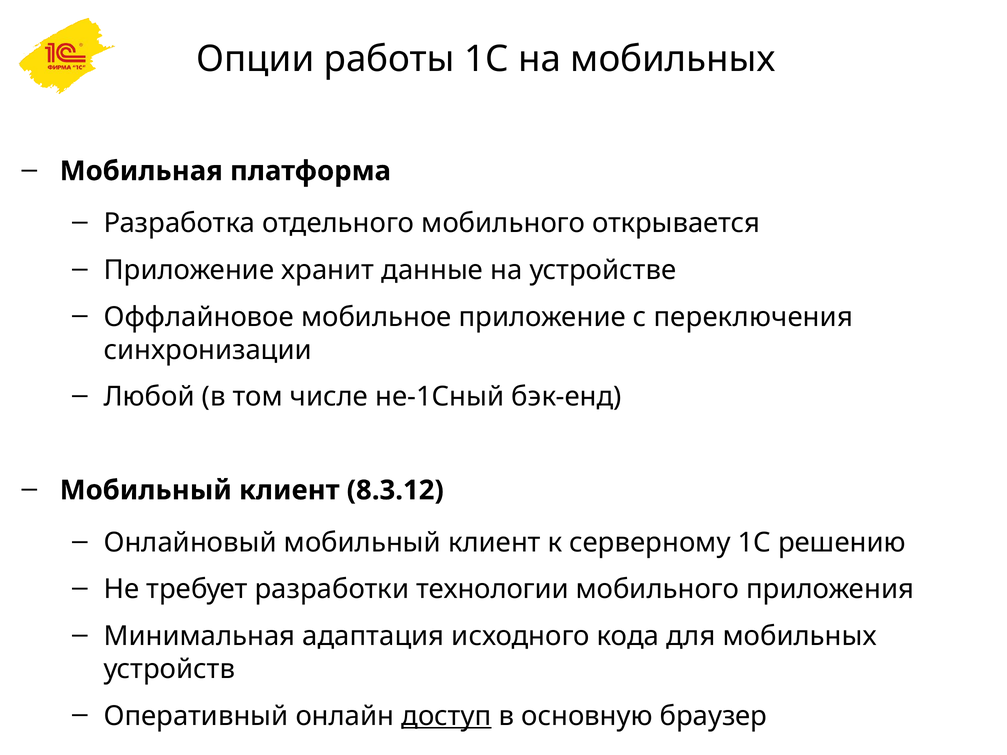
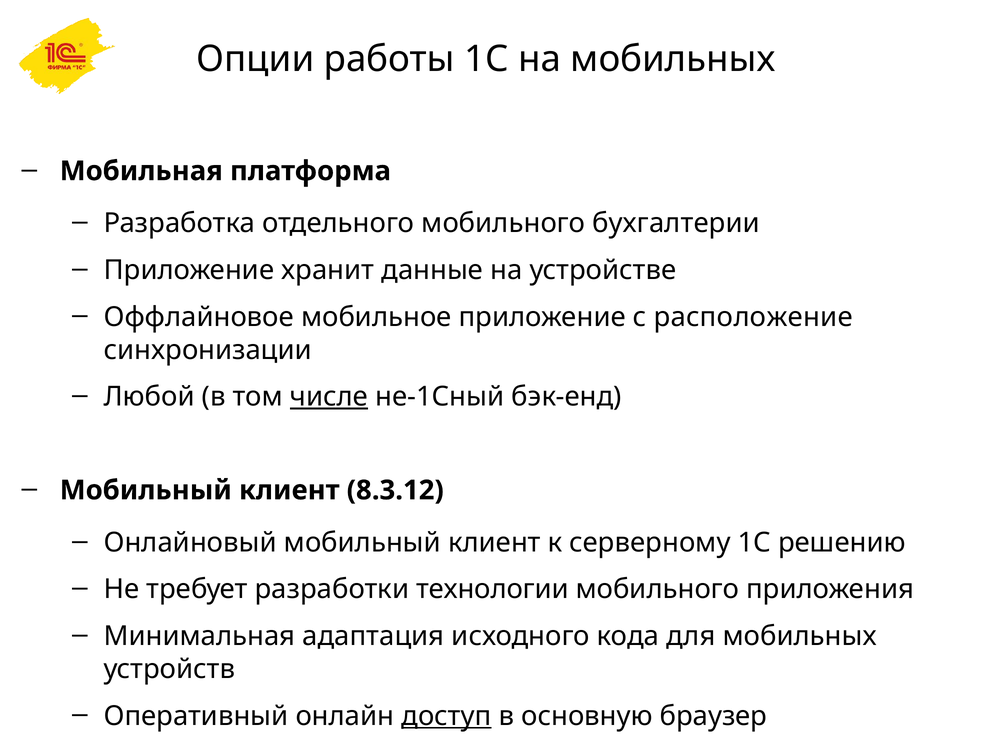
открывается: открывается -> бухгалтерии
переключения: переключения -> расположение
числе underline: none -> present
